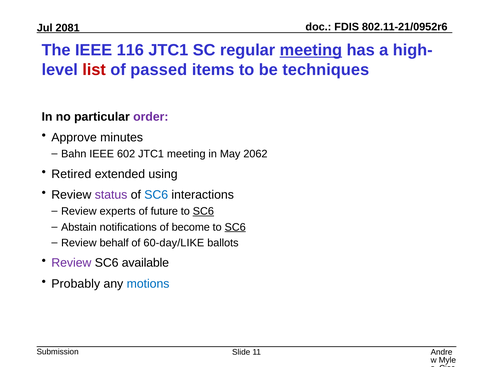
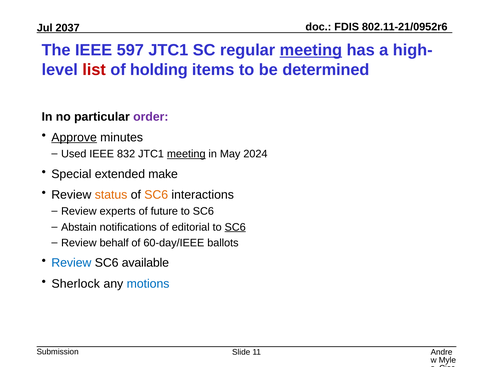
2081: 2081 -> 2037
116: 116 -> 597
passed: passed -> holding
techniques: techniques -> determined
Approve underline: none -> present
Bahn: Bahn -> Used
602: 602 -> 832
meeting at (186, 154) underline: none -> present
2062: 2062 -> 2024
Retired: Retired -> Special
using: using -> make
status colour: purple -> orange
SC6 at (156, 195) colour: blue -> orange
SC6 at (203, 211) underline: present -> none
become: become -> editorial
60-day/LIKE: 60-day/LIKE -> 60-day/IEEE
Review at (71, 263) colour: purple -> blue
Probably: Probably -> Sherlock
